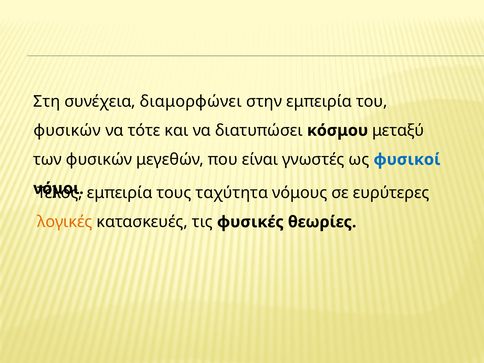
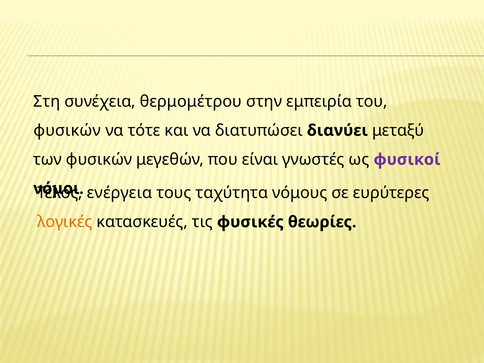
διαμορφώνει: διαμορφώνει -> θερμομέτρου
κόσμου: κόσμου -> διανύει
φυσικοί colour: blue -> purple
εμπειρία at (120, 193): εμπειρία -> ενέργεια
